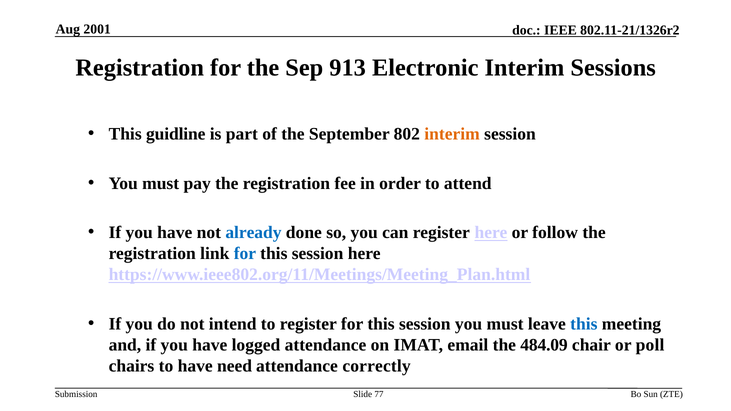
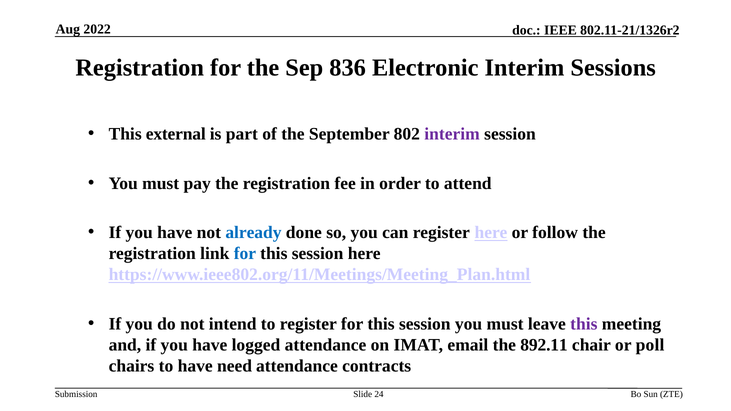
2001: 2001 -> 2022
913: 913 -> 836
guidline: guidline -> external
interim at (452, 134) colour: orange -> purple
this at (584, 324) colour: blue -> purple
484.09: 484.09 -> 892.11
correctly: correctly -> contracts
77: 77 -> 24
